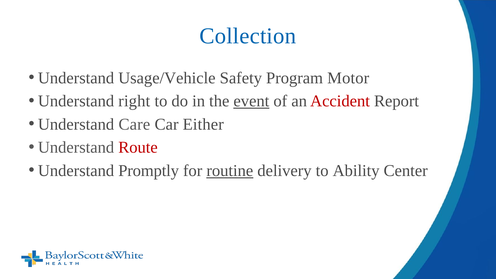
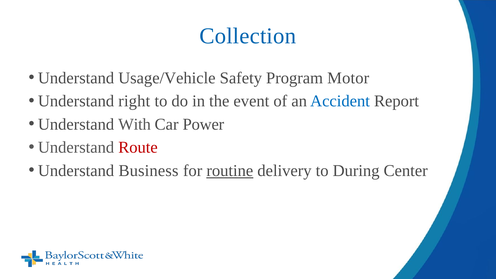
event underline: present -> none
Accident colour: red -> blue
Care: Care -> With
Either: Either -> Power
Promptly: Promptly -> Business
Ability: Ability -> During
